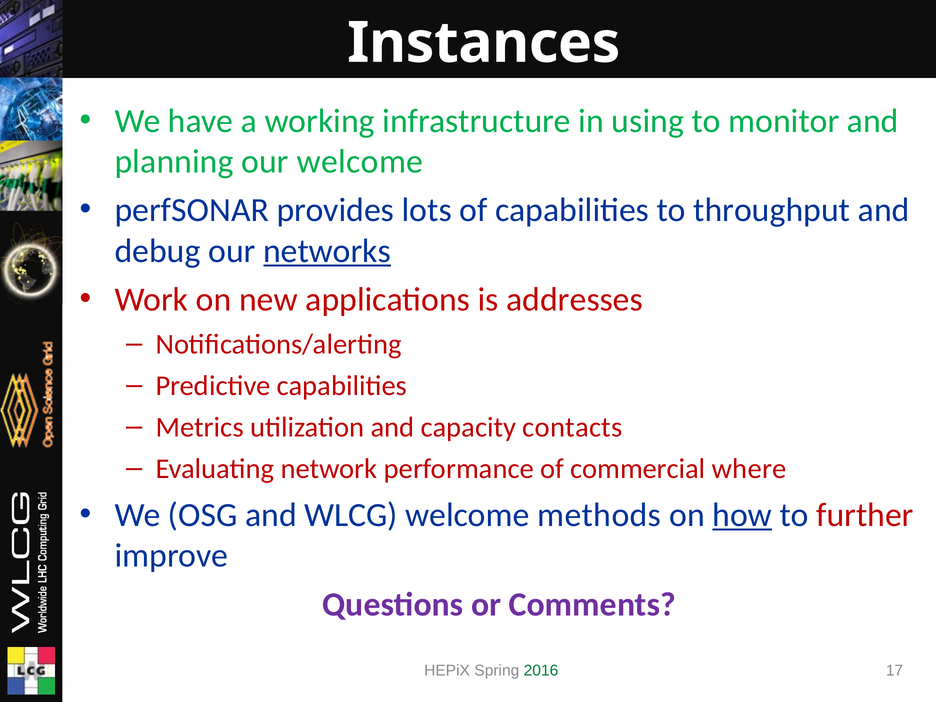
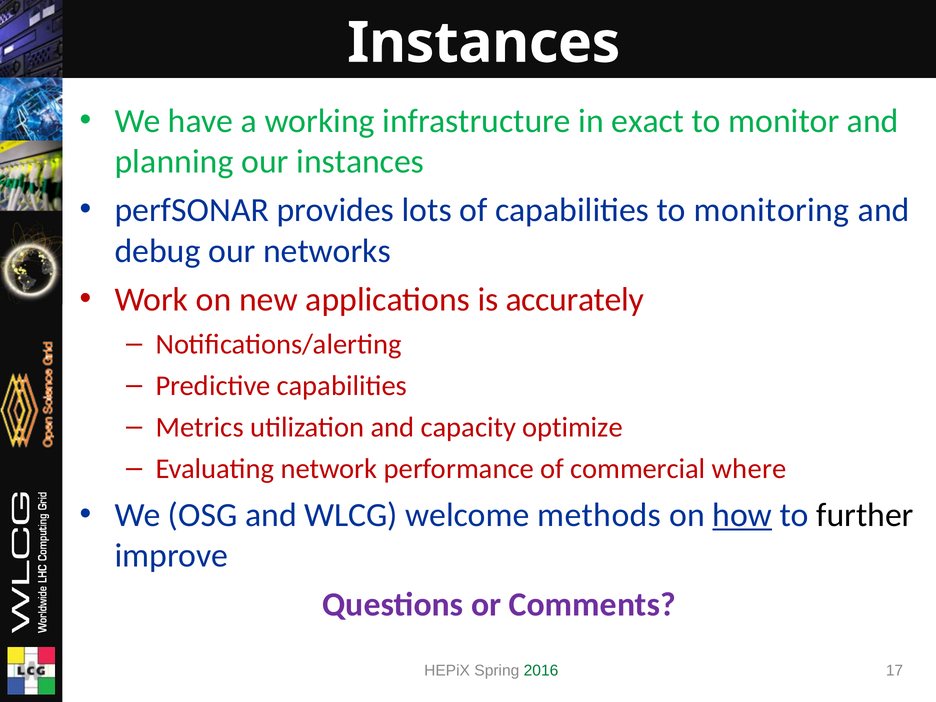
using: using -> exact
our welcome: welcome -> instances
throughput: throughput -> monitoring
networks underline: present -> none
addresses: addresses -> accurately
contacts: contacts -> optimize
further colour: red -> black
